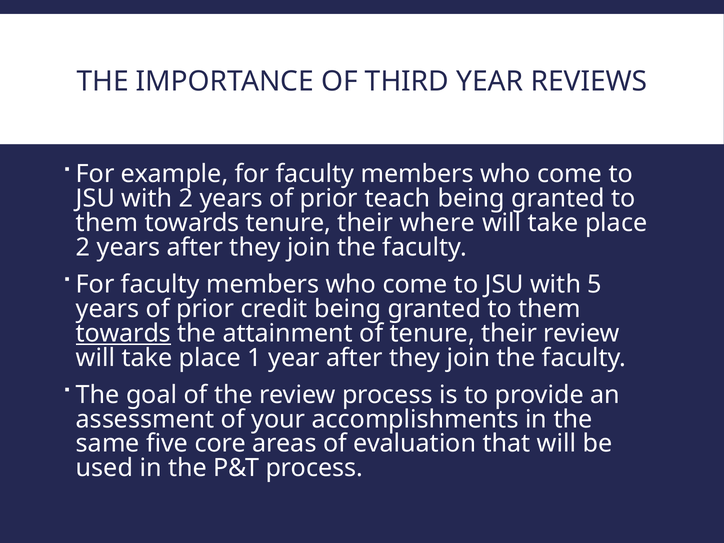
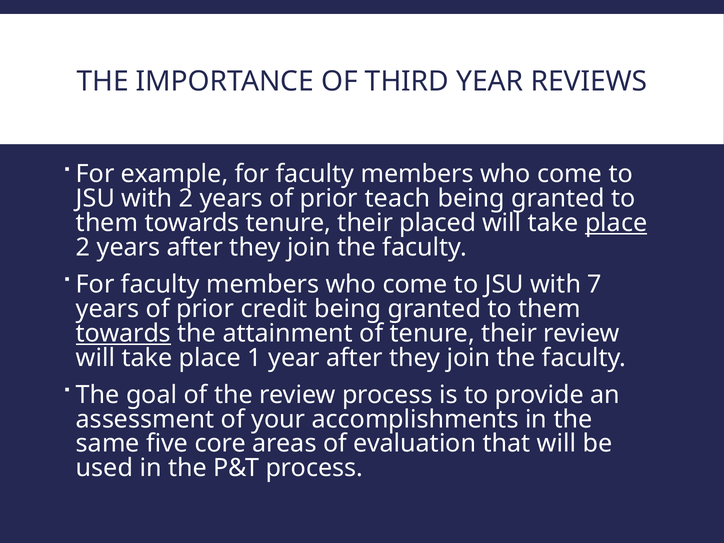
where: where -> placed
place at (616, 223) underline: none -> present
5: 5 -> 7
